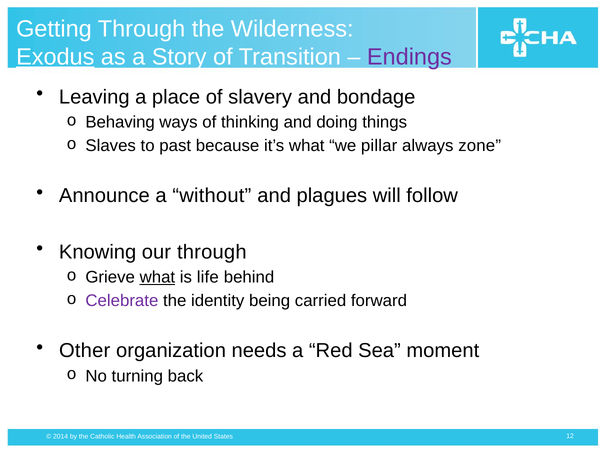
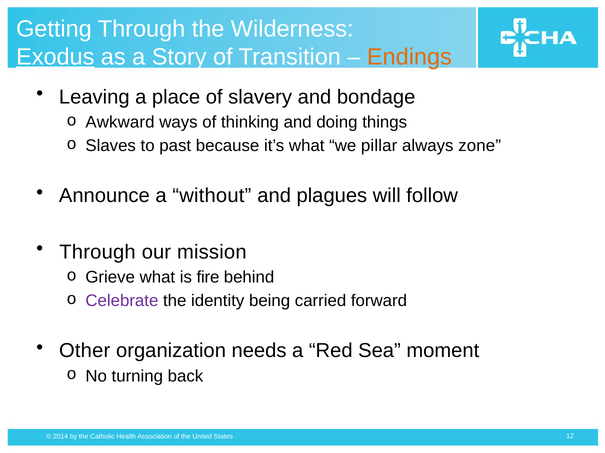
Endings colour: purple -> orange
Behaving: Behaving -> Awkward
Knowing at (98, 252): Knowing -> Through
our through: through -> mission
what at (157, 278) underline: present -> none
life: life -> fire
